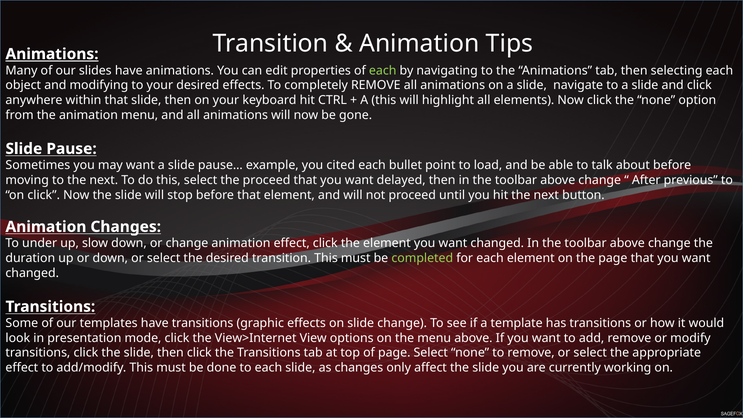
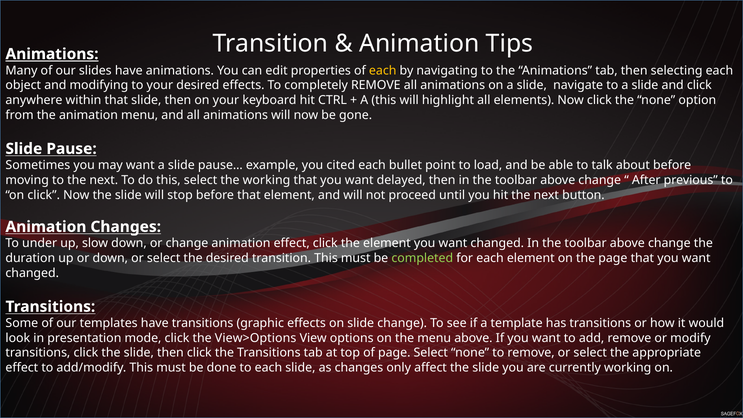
each at (383, 71) colour: light green -> yellow
the proceed: proceed -> working
View>Internet: View>Internet -> View>Options
